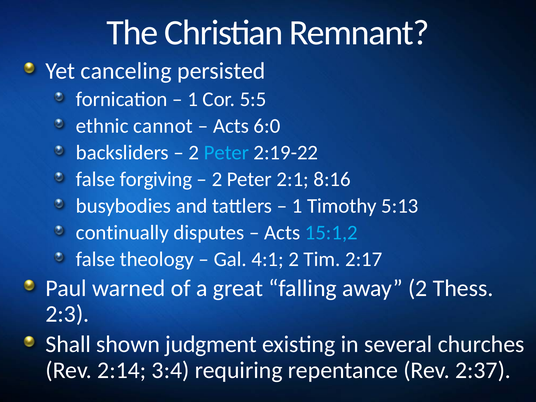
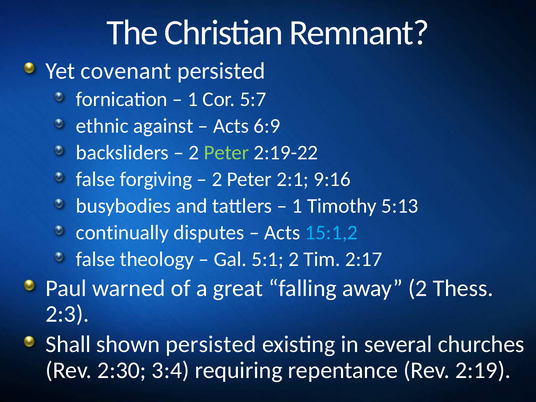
canceling: canceling -> covenant
5:5: 5:5 -> 5:7
cannot: cannot -> against
6:0: 6:0 -> 6:9
Peter at (226, 153) colour: light blue -> light green
8:16: 8:16 -> 9:16
4:1: 4:1 -> 5:1
shown judgment: judgment -> persisted
2:14: 2:14 -> 2:30
2:37: 2:37 -> 2:19
